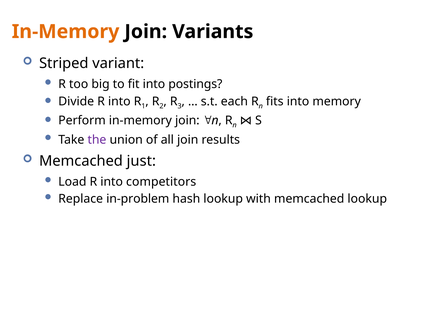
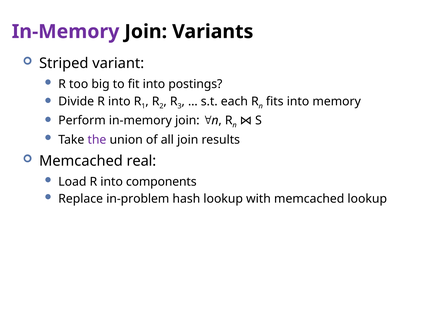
In-Memory at (66, 32) colour: orange -> purple
just: just -> real
competitors: competitors -> components
